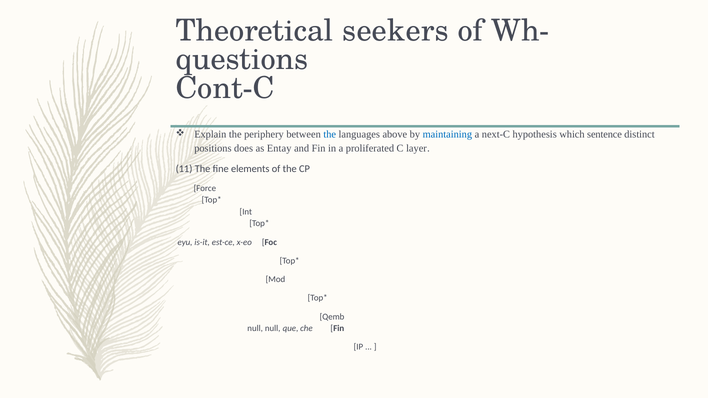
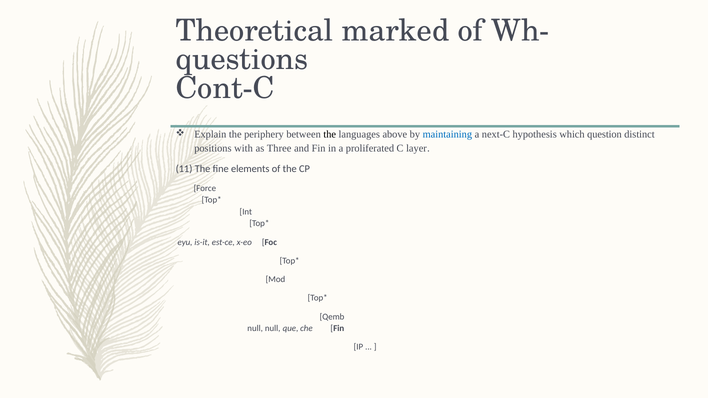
seekers: seekers -> marked
the at (330, 135) colour: blue -> black
sentence: sentence -> question
does: does -> with
Entay: Entay -> Three
